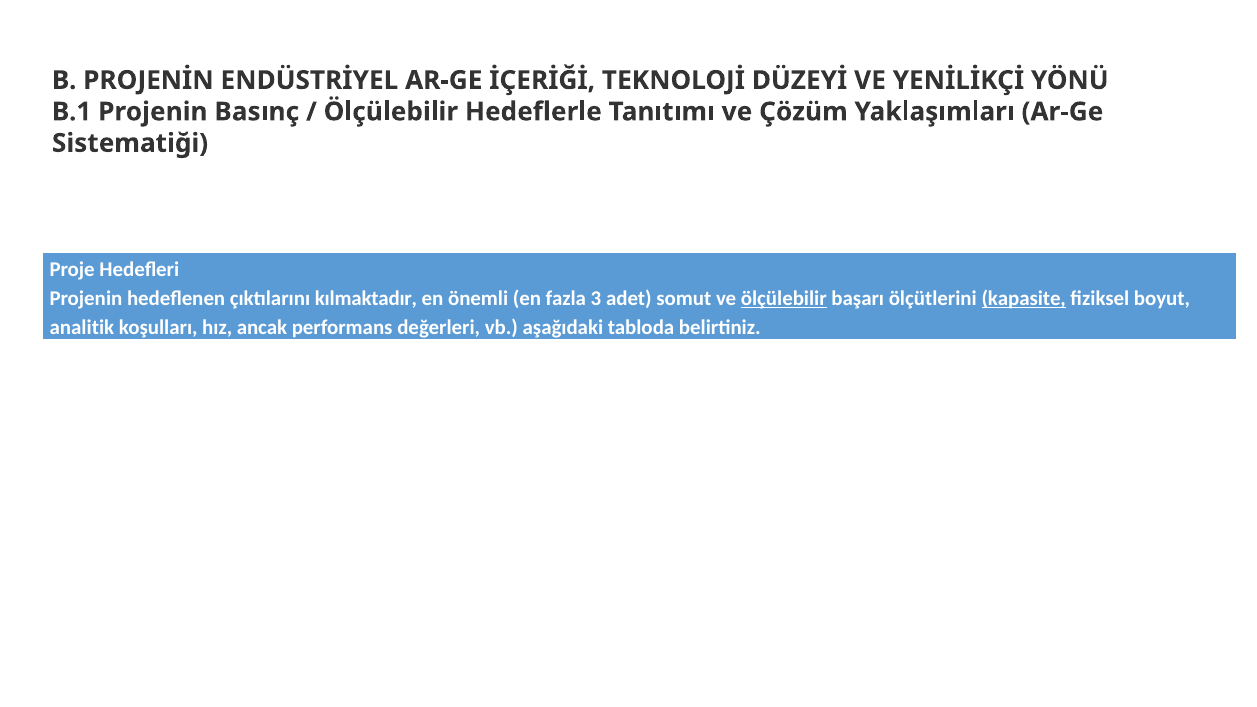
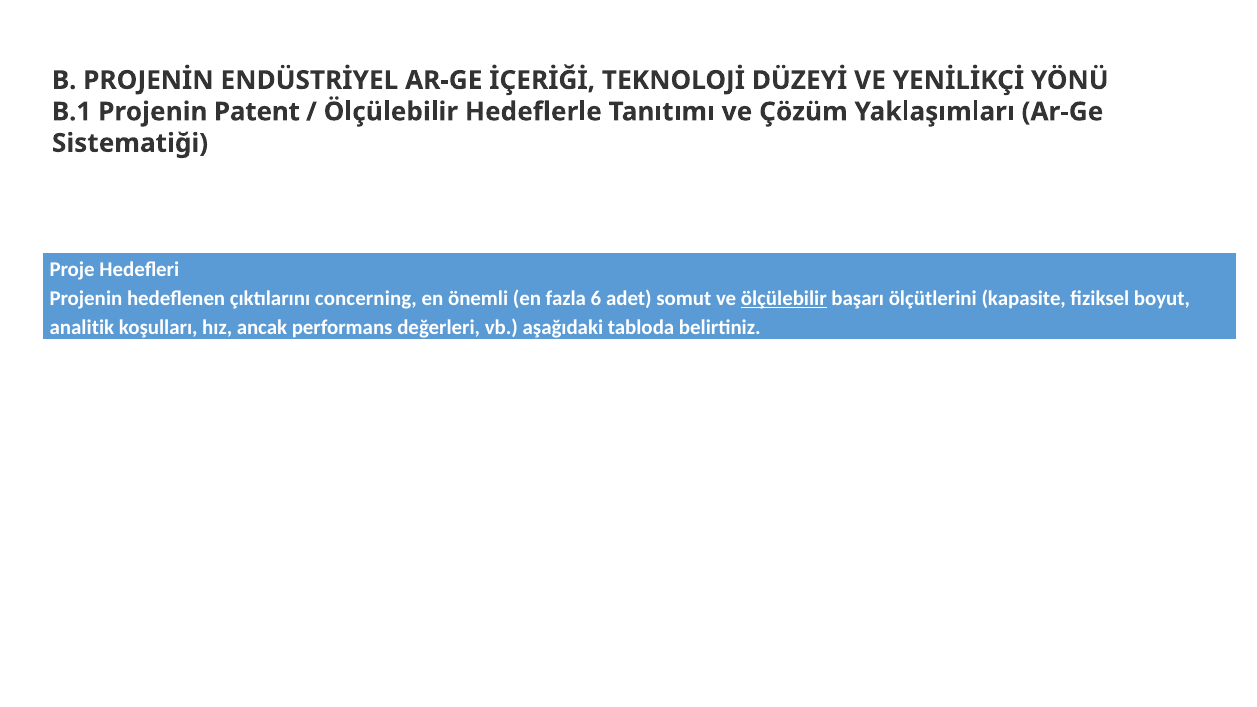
Basınç: Basınç -> Patent
kılmaktadır: kılmaktadır -> concerning
3: 3 -> 6
kapasite underline: present -> none
